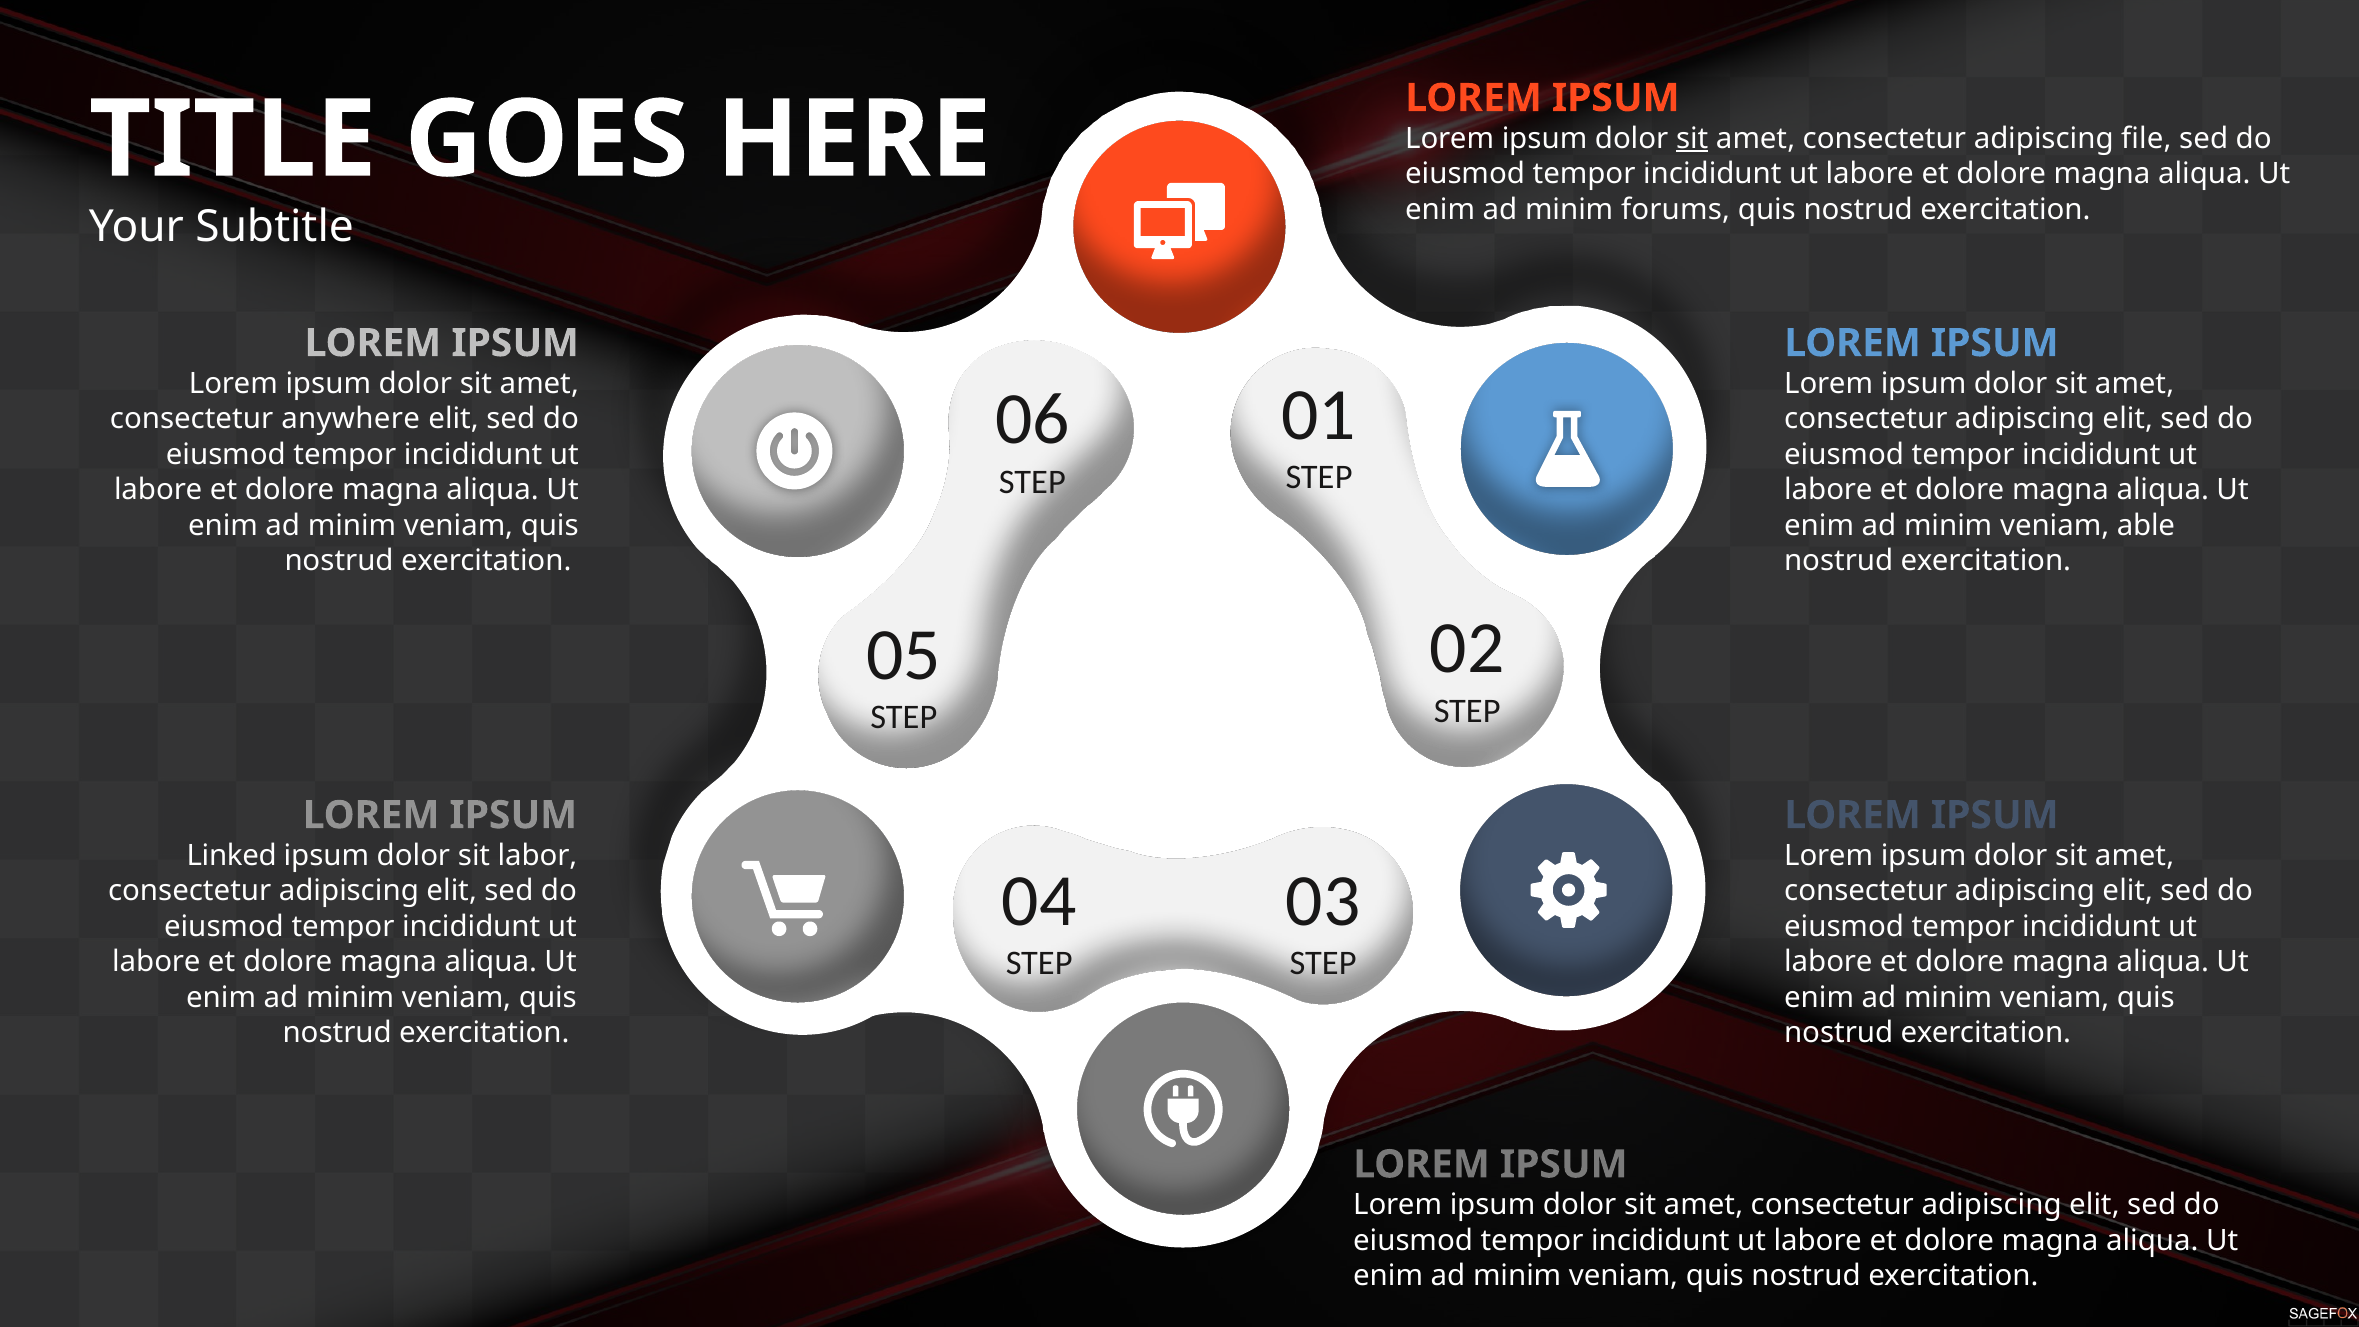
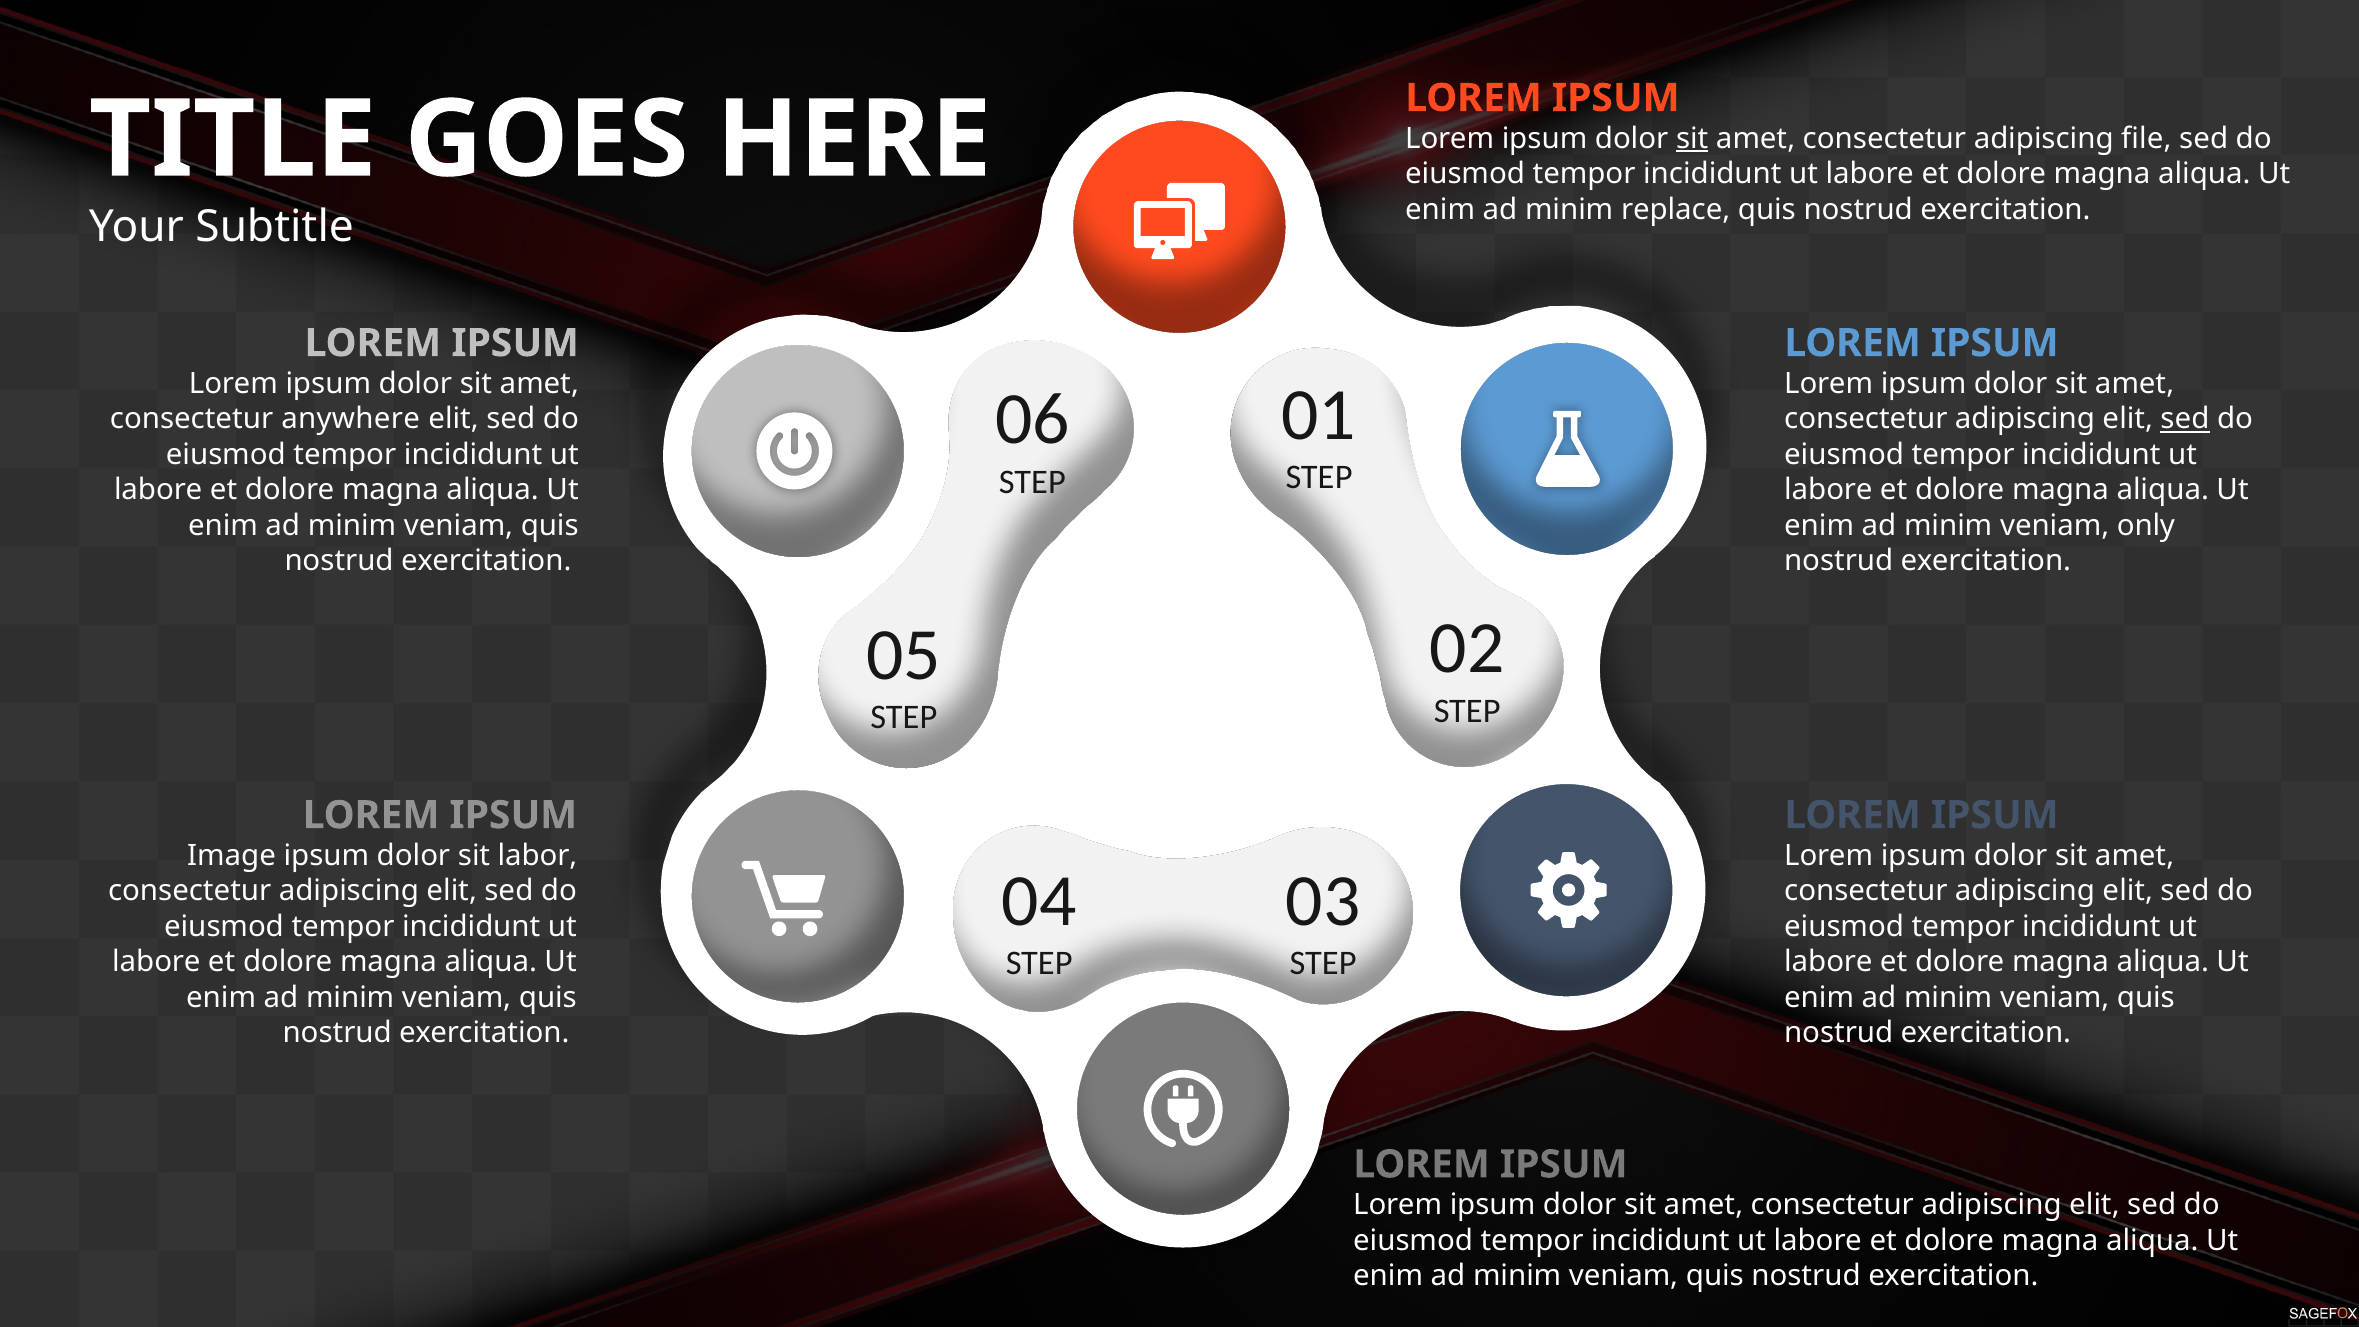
forums: forums -> replace
sed at (2185, 419) underline: none -> present
able: able -> only
Linked: Linked -> Image
